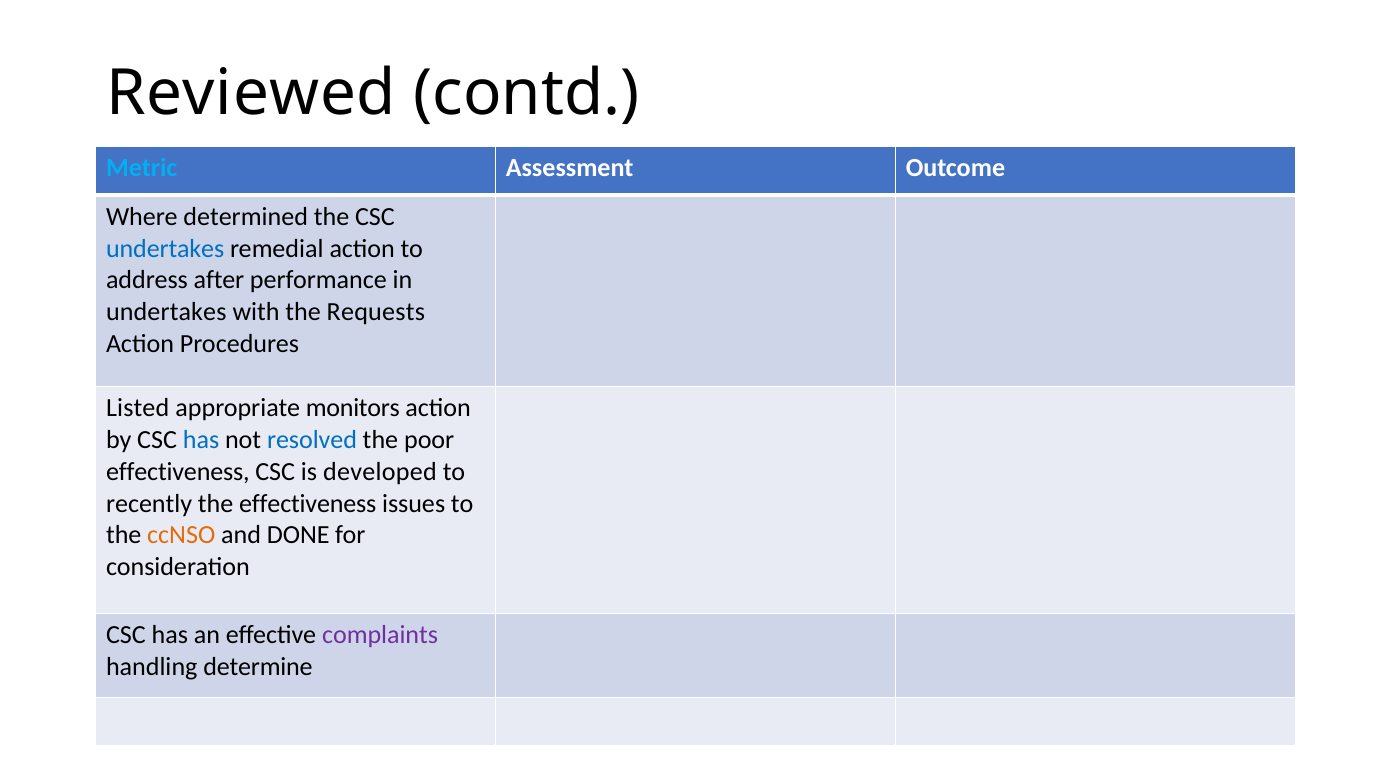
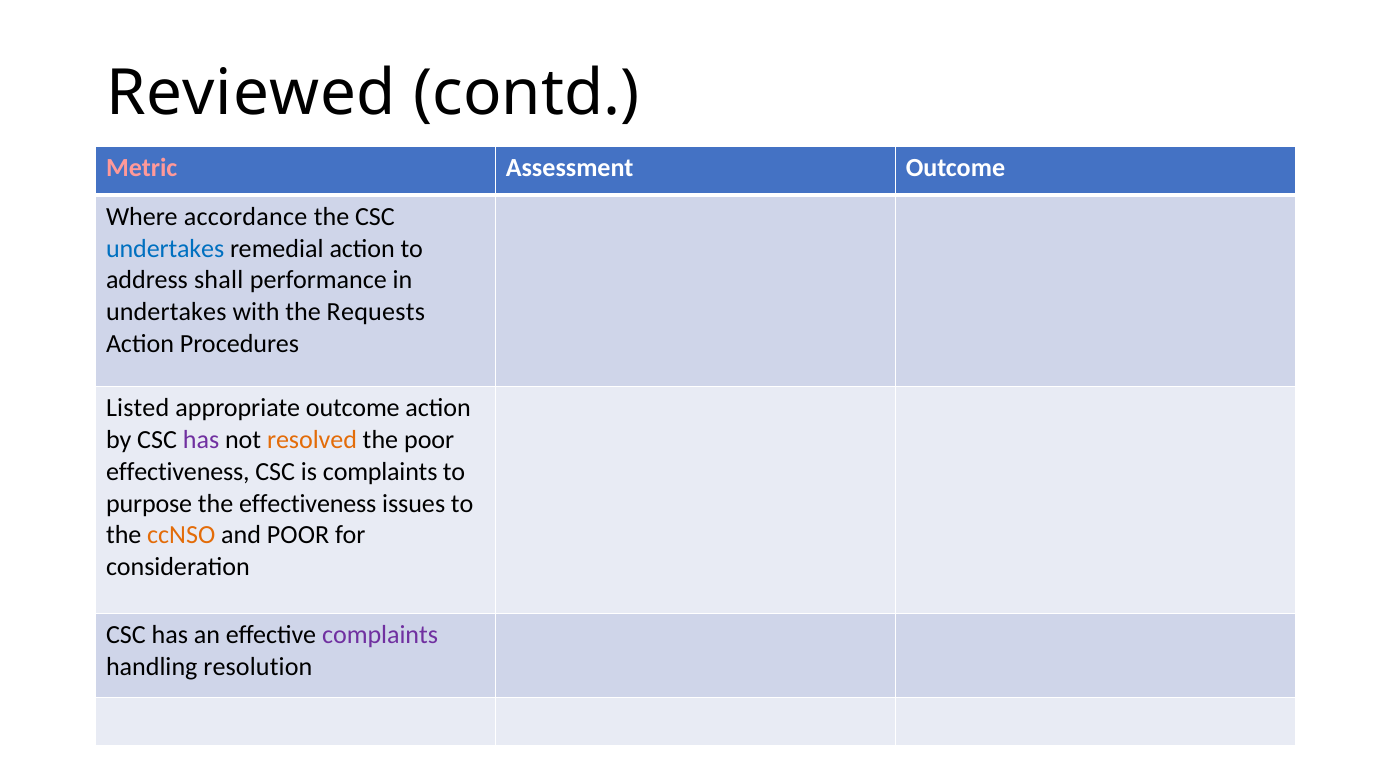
Metric colour: light blue -> pink
determined: determined -> accordance
after: after -> shall
appropriate monitors: monitors -> outcome
has at (201, 439) colour: blue -> purple
resolved colour: blue -> orange
is developed: developed -> complaints
recently: recently -> purpose
and DONE: DONE -> POOR
determine: determine -> resolution
